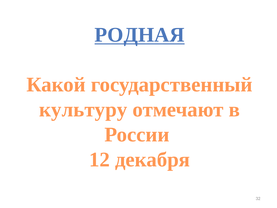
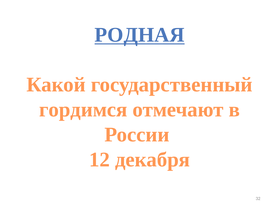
культуру: культуру -> гордимся
